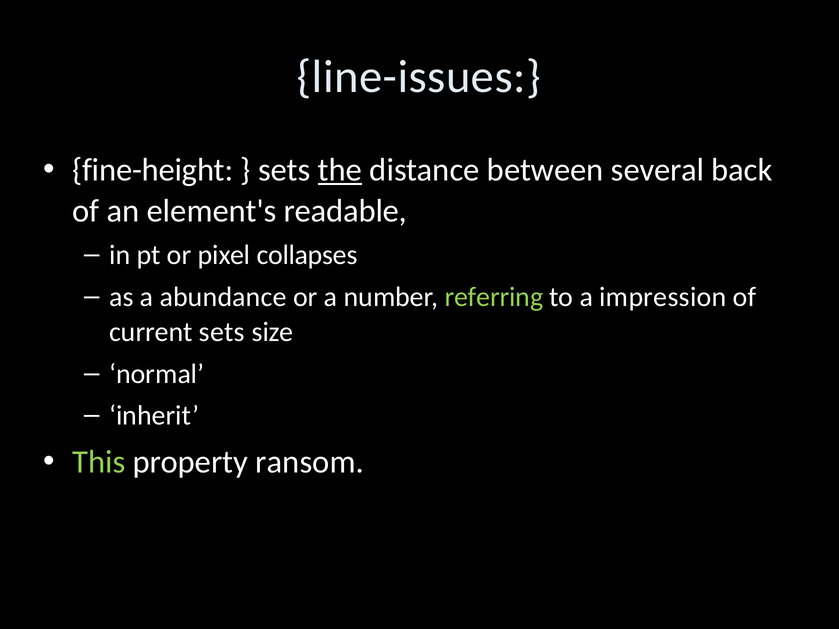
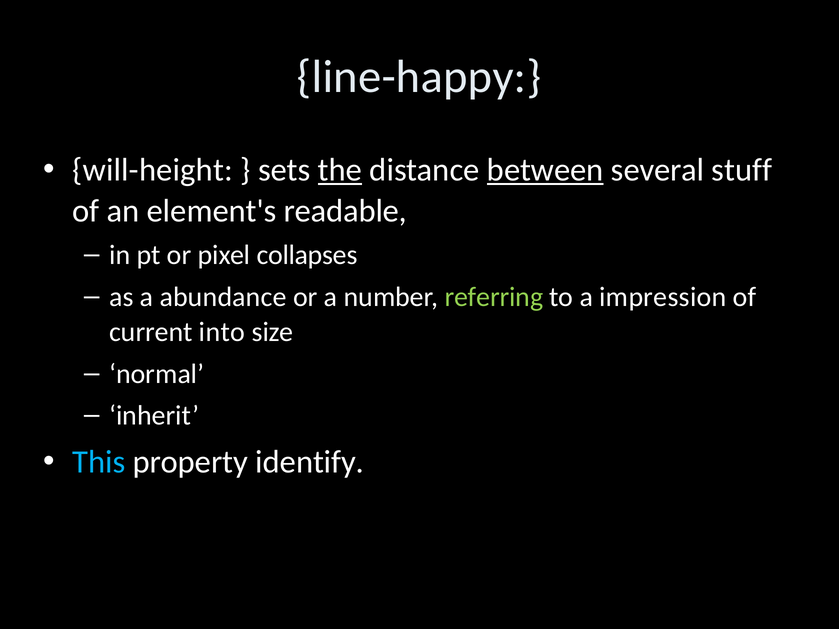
line-issues: line-issues -> line-happy
fine-height: fine-height -> will-height
between underline: none -> present
back: back -> stuff
current sets: sets -> into
This colour: light green -> light blue
ransom: ransom -> identify
